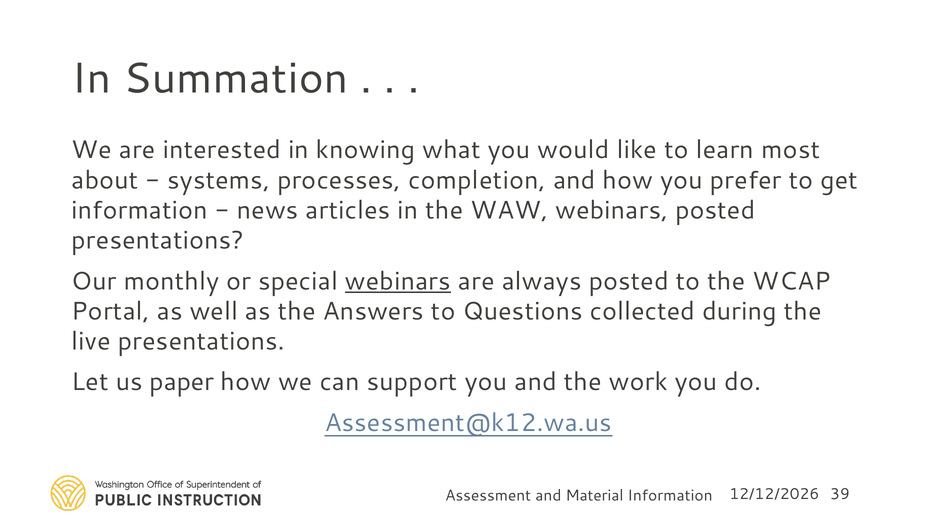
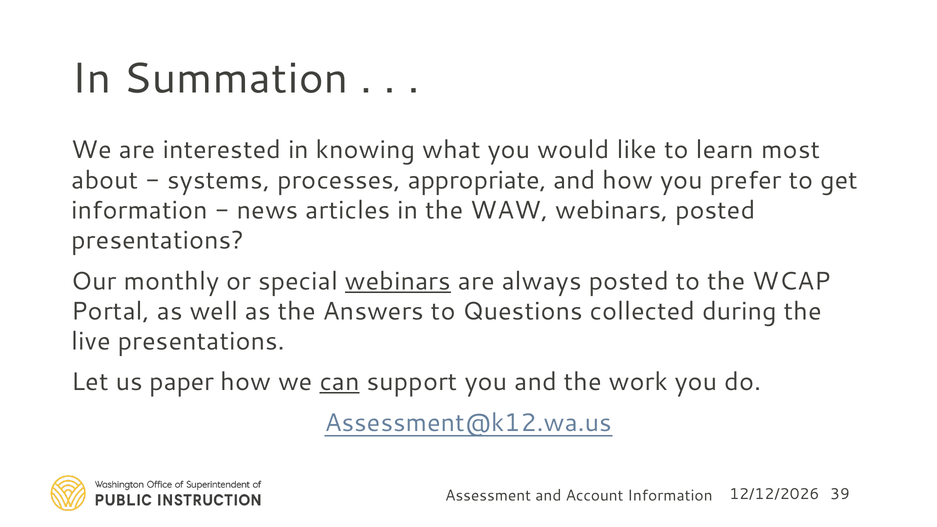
completion: completion -> appropriate
can underline: none -> present
Material: Material -> Account
